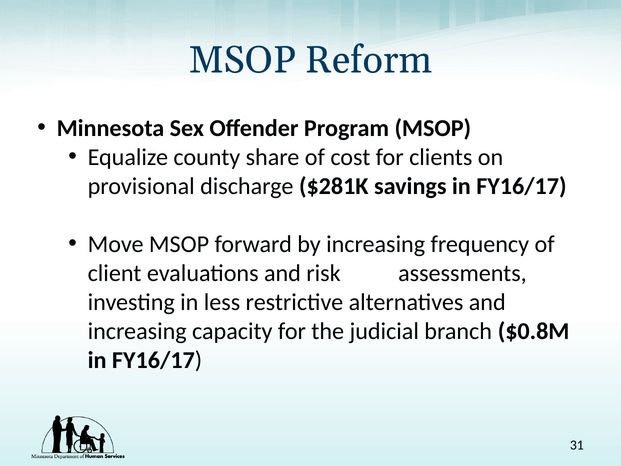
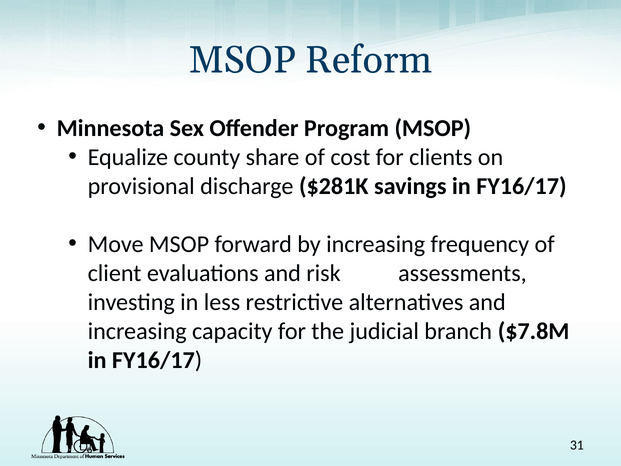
$0.8M: $0.8M -> $7.8M
